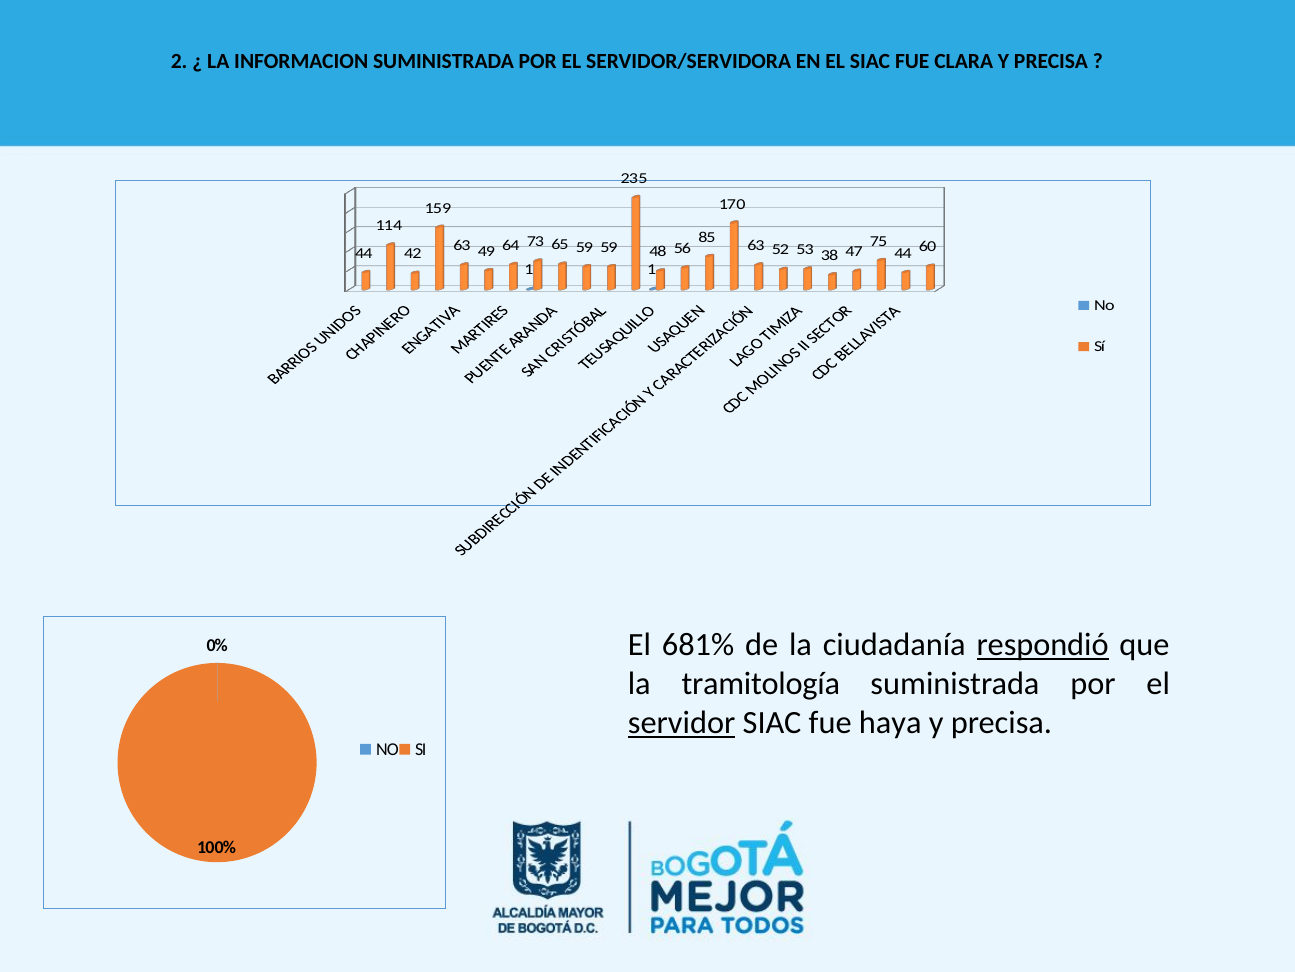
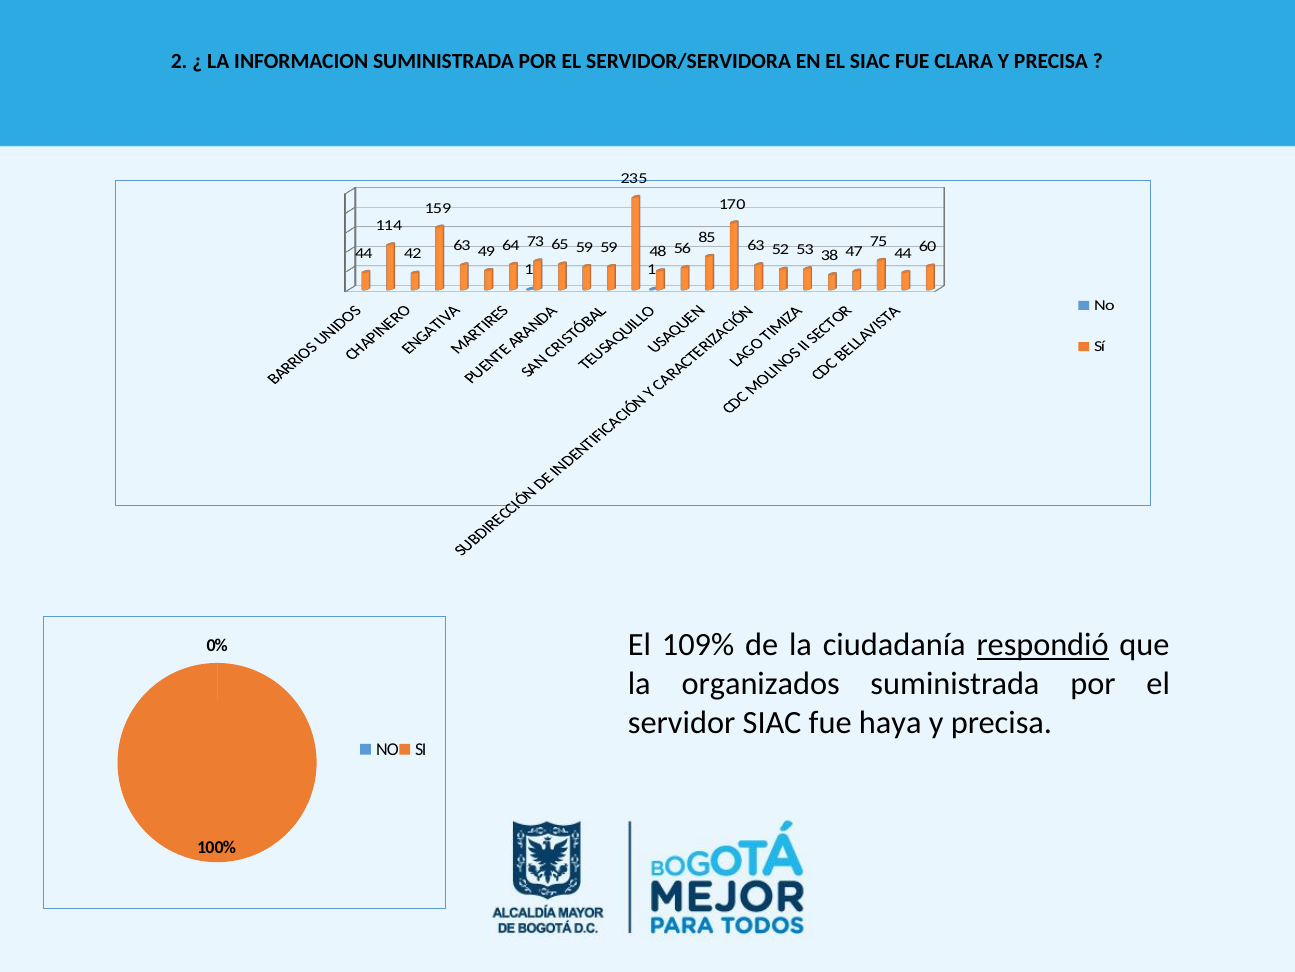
681%: 681% -> 109%
tramitología: tramitología -> organizados
servidor underline: present -> none
